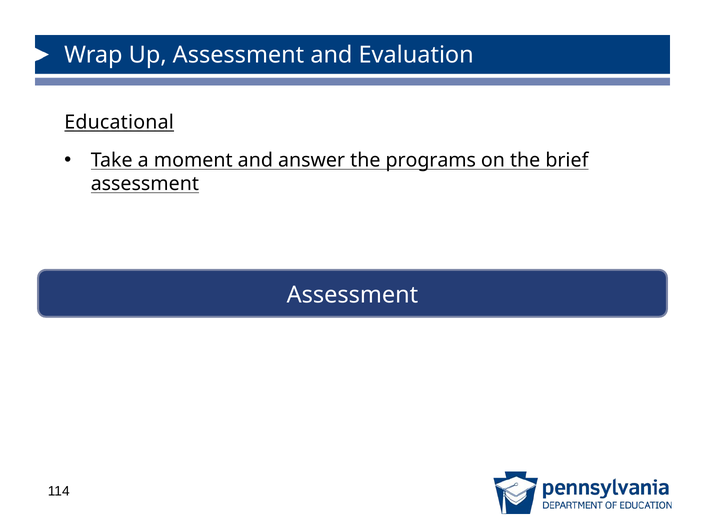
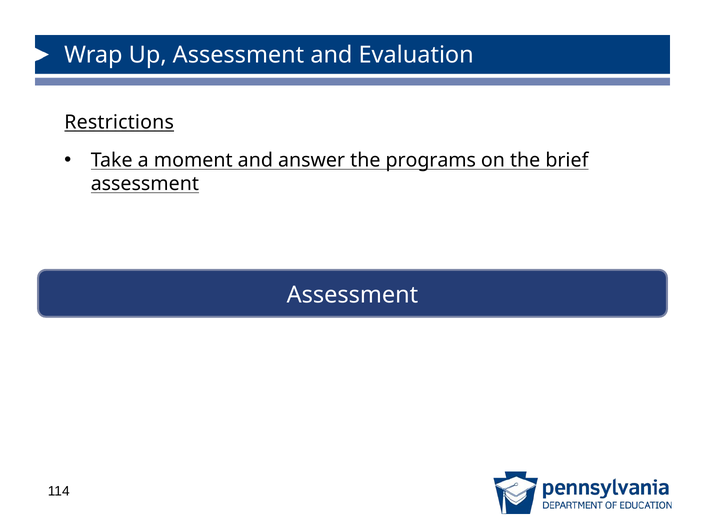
Educational: Educational -> Restrictions
